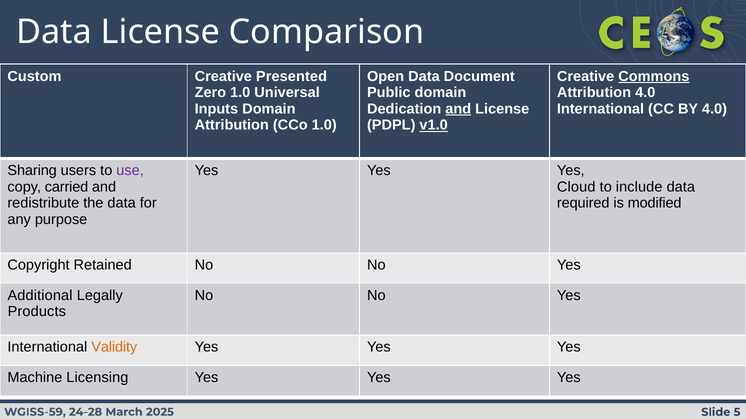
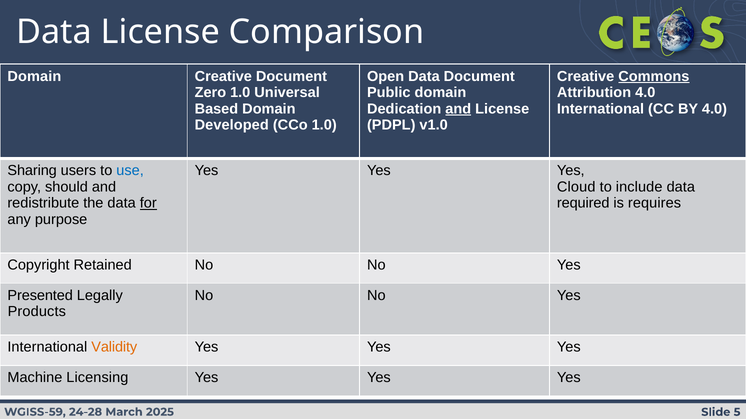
Custom at (34, 76): Custom -> Domain
Creative Presented: Presented -> Document
Inputs: Inputs -> Based
Attribution at (232, 125): Attribution -> Developed
v1.0 underline: present -> none
use colour: purple -> blue
carried: carried -> should
for underline: none -> present
modified: modified -> requires
Additional: Additional -> Presented
